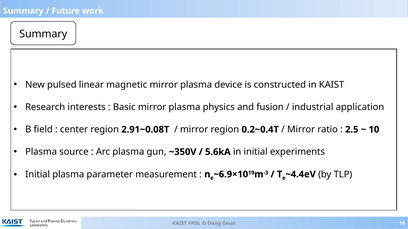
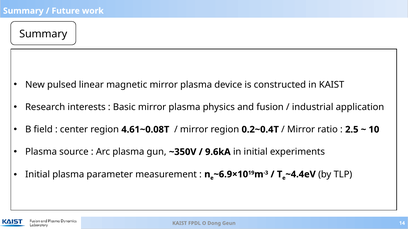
2.91~0.08T: 2.91~0.08T -> 4.61~0.08T
5.6kA: 5.6kA -> 9.6kA
